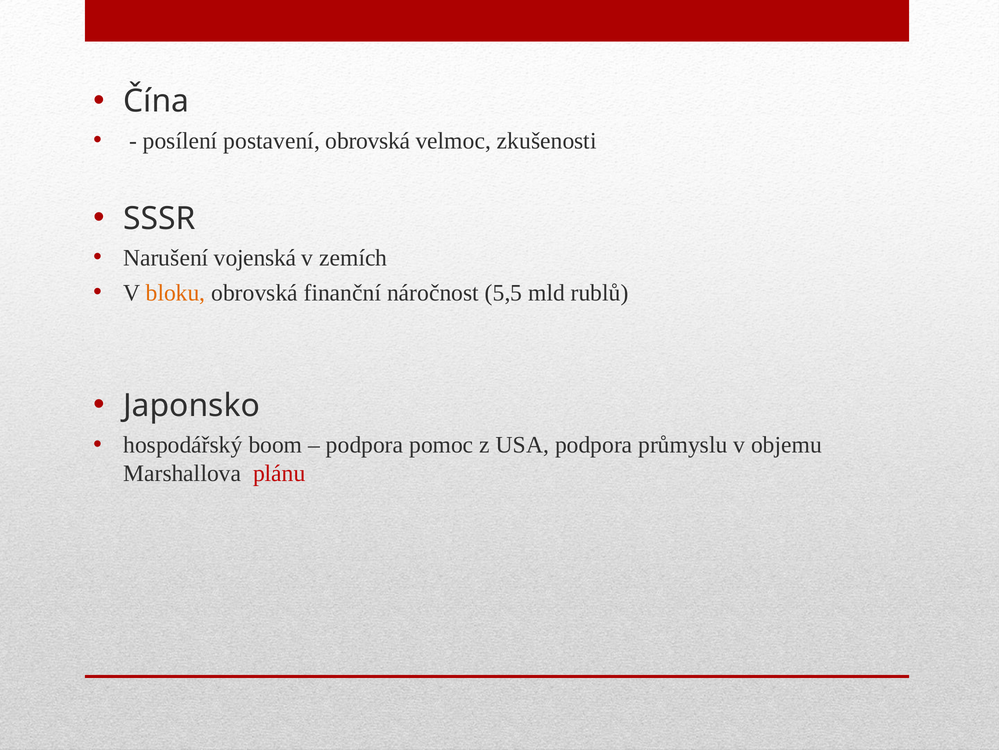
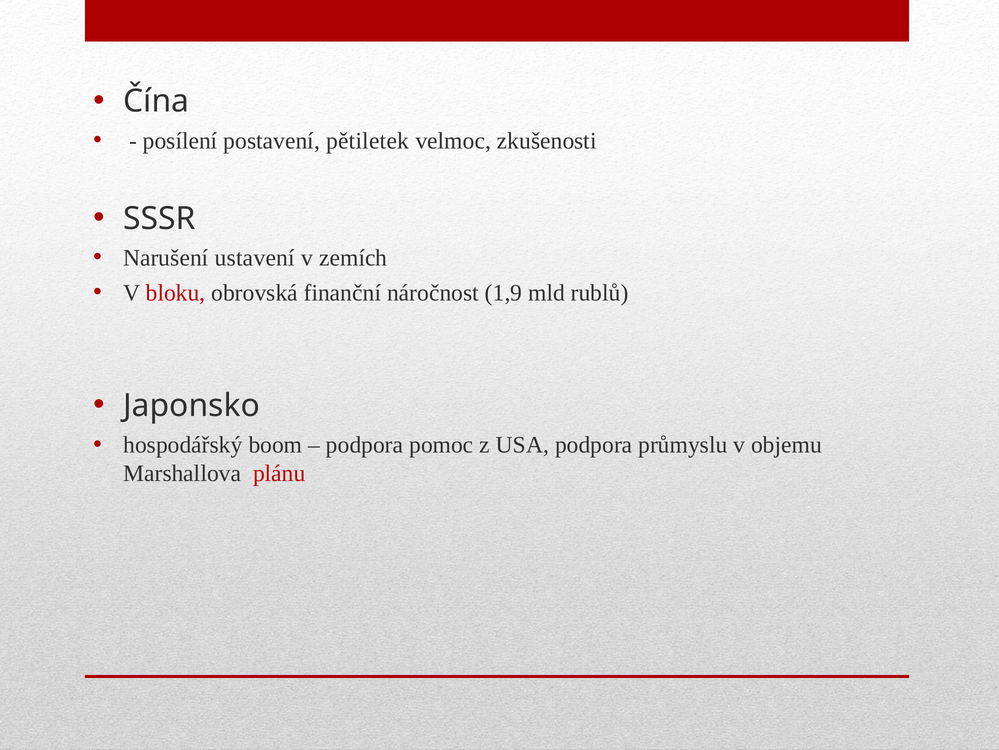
postavení obrovská: obrovská -> pětiletek
vojenská: vojenská -> ustavení
bloku colour: orange -> red
5,5: 5,5 -> 1,9
